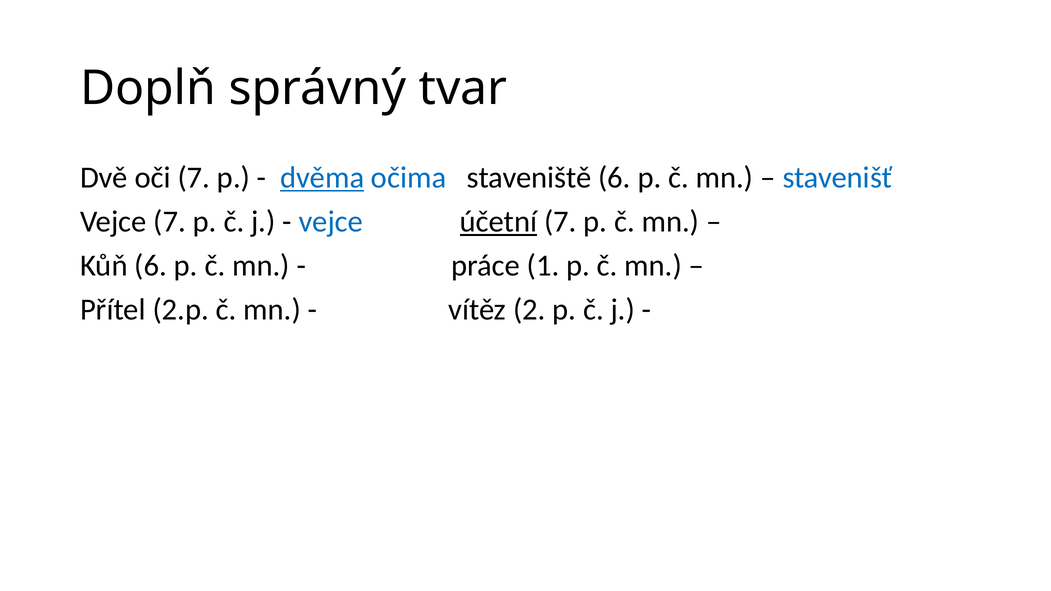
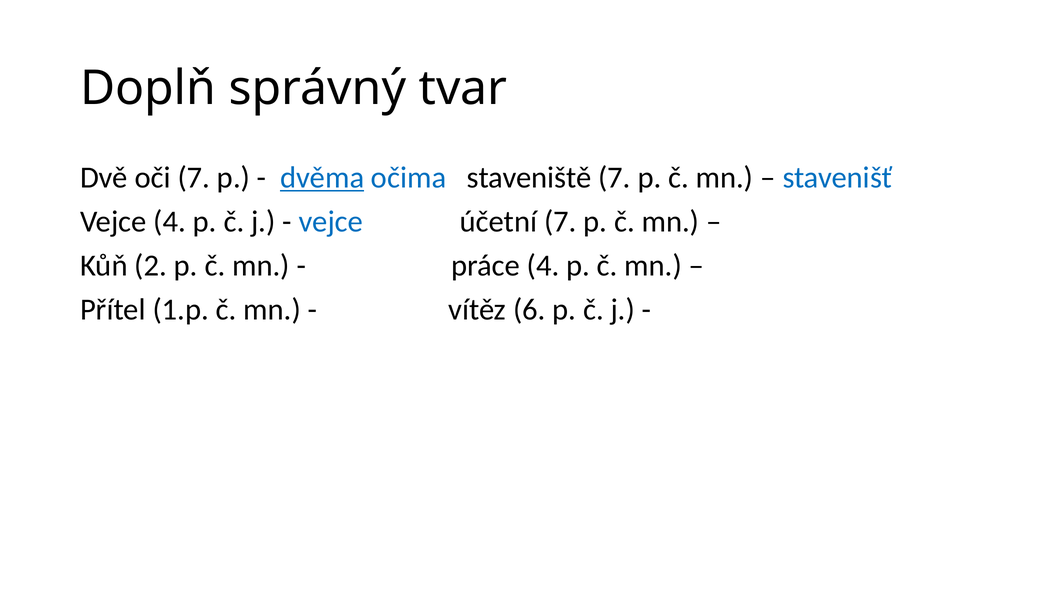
staveniště 6: 6 -> 7
Vejce 7: 7 -> 4
účetní underline: present -> none
Kůň 6: 6 -> 2
práce 1: 1 -> 4
2.p: 2.p -> 1.p
2: 2 -> 6
